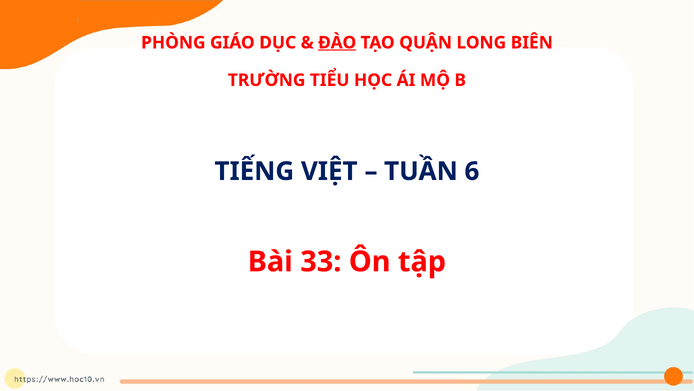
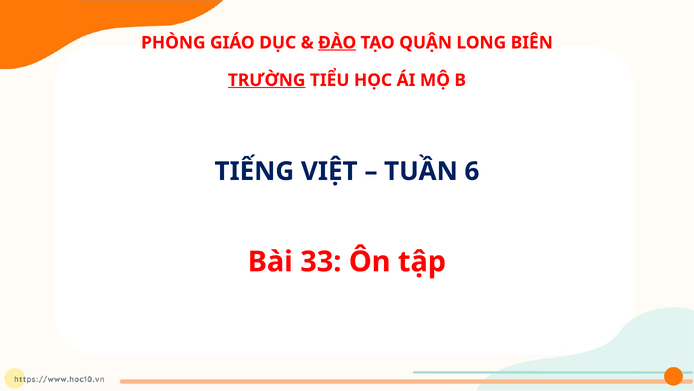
TRƯỜNG underline: none -> present
